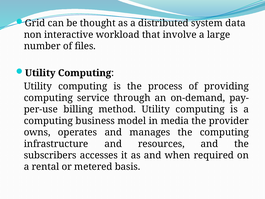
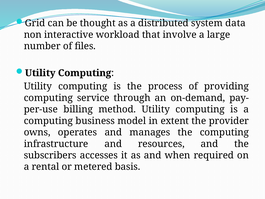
media: media -> extent
